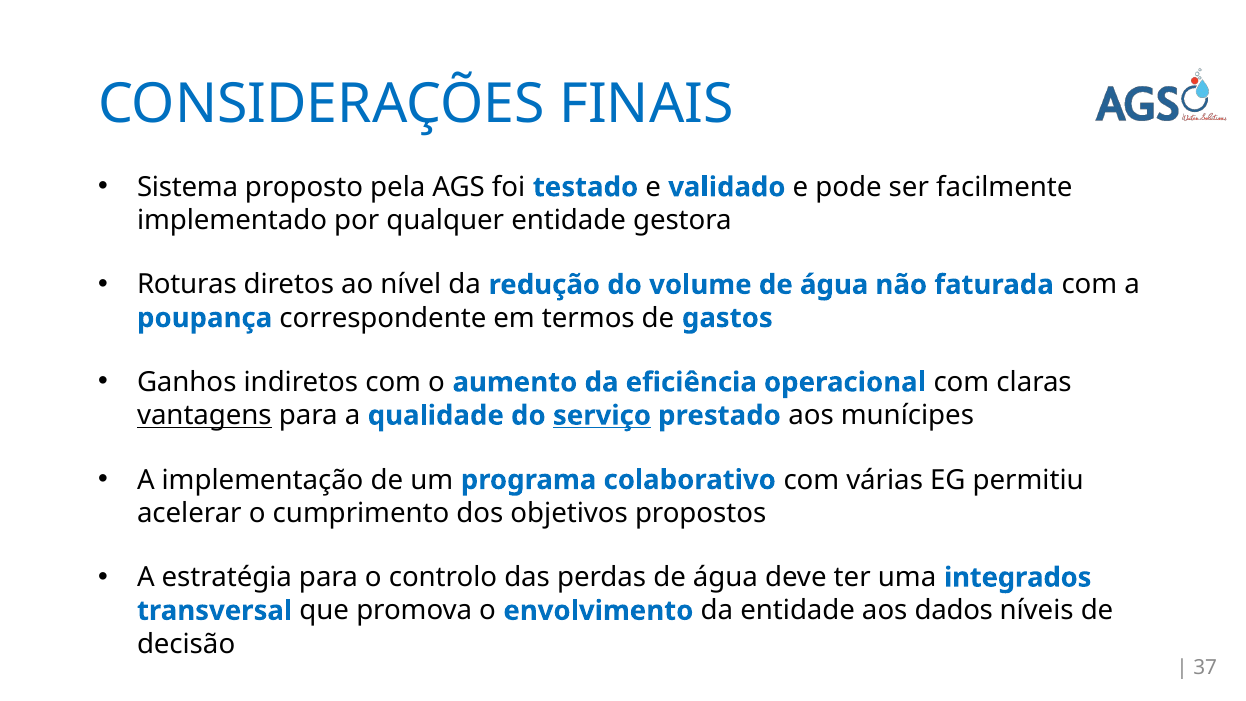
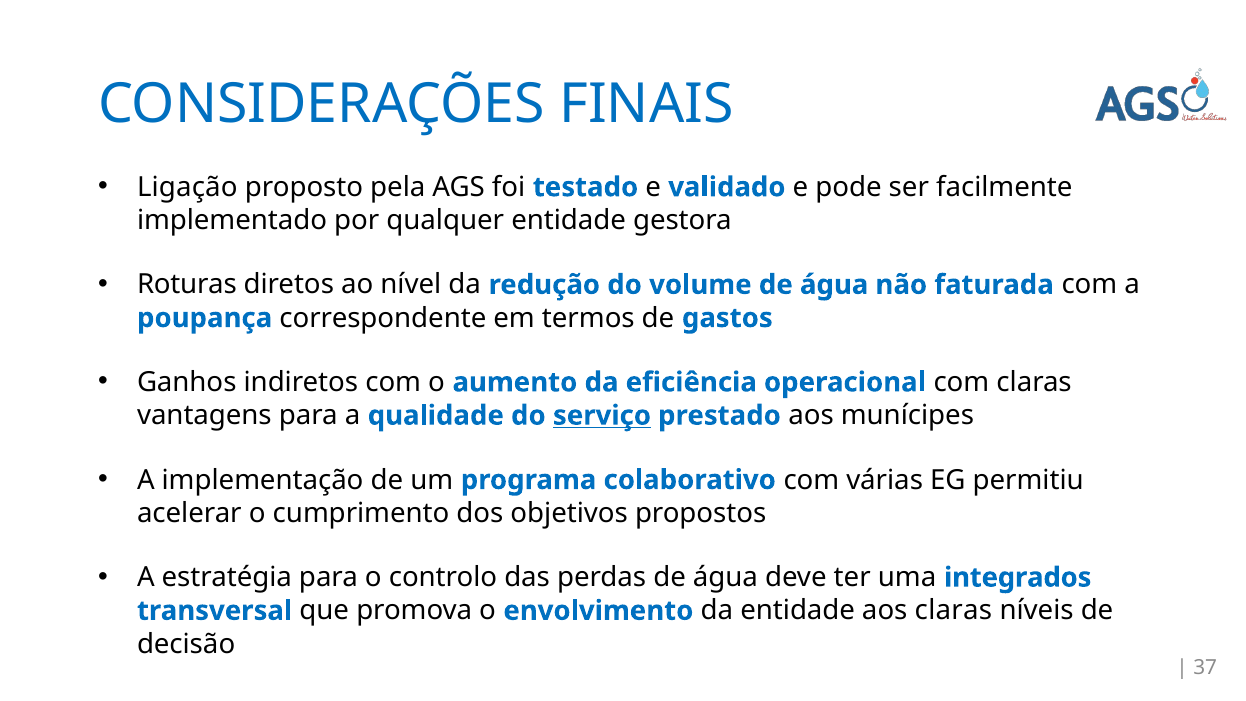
Sistema: Sistema -> Ligação
vantagens underline: present -> none
aos dados: dados -> claras
